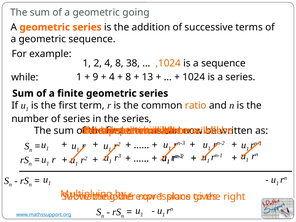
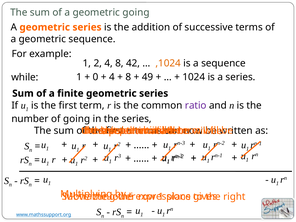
38: 38 -> 42
9: 9 -> 0
13: 13 -> 49
ratio colour: orange -> purple
of series: series -> going
